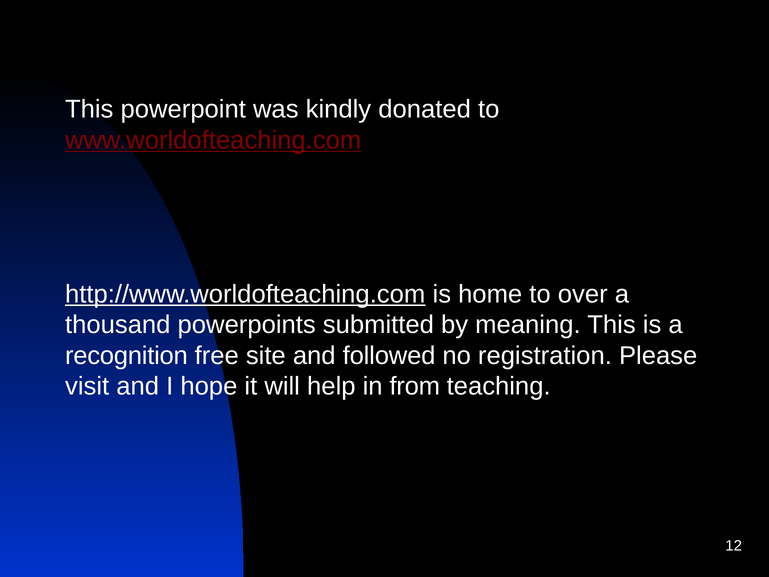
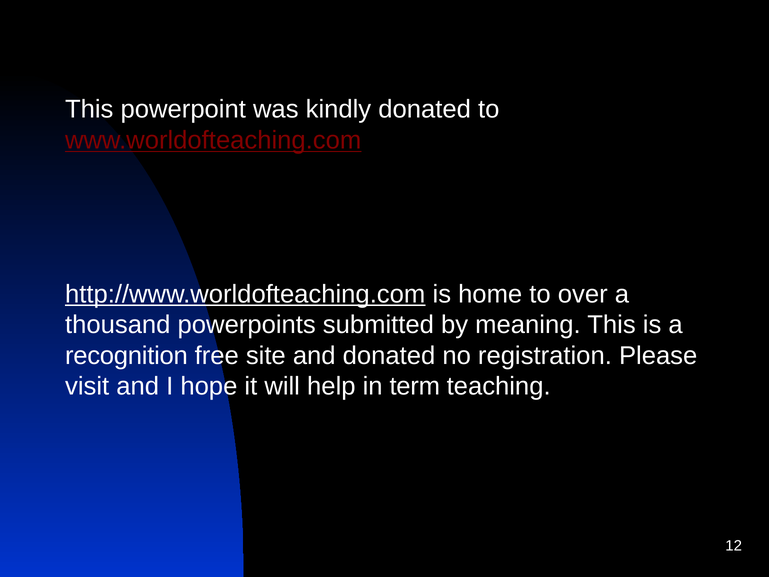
and followed: followed -> donated
from: from -> term
